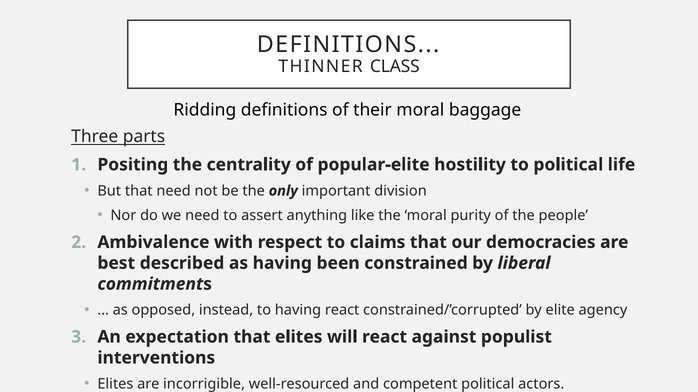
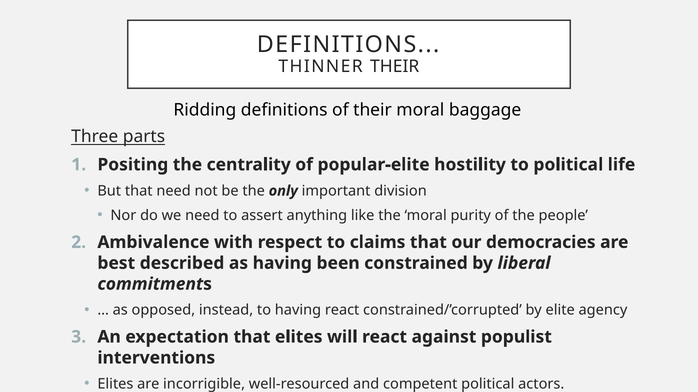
THINNER CLASS: CLASS -> THEIR
